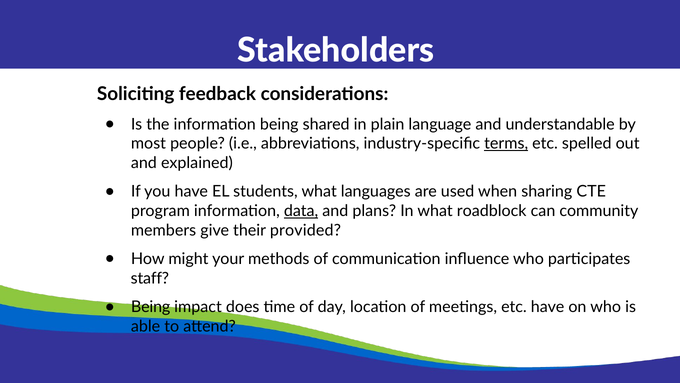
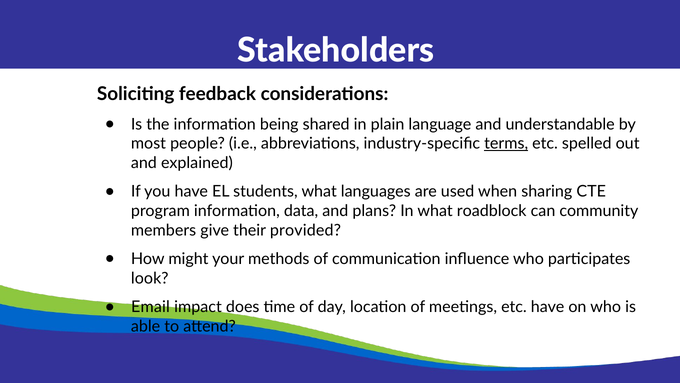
data underline: present -> none
staff: staff -> look
Being at (151, 307): Being -> Email
